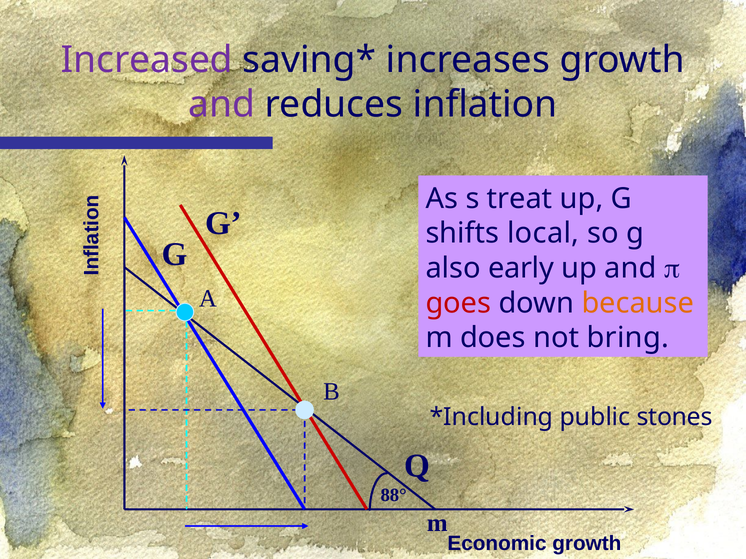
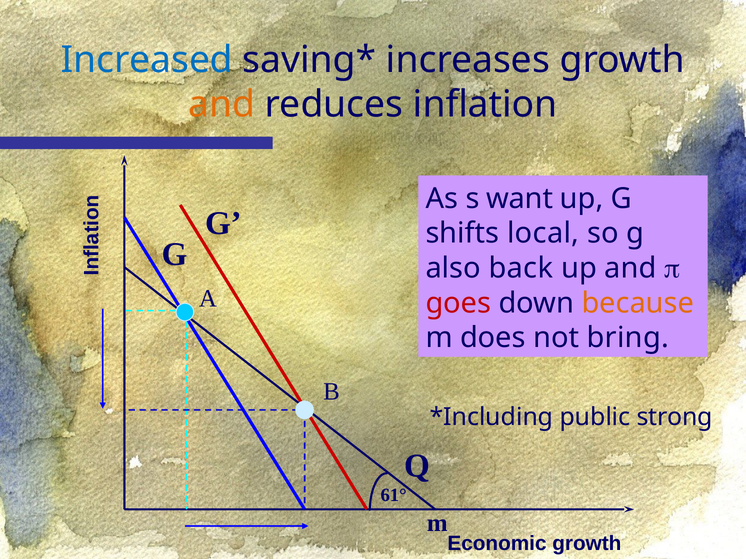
Increased colour: purple -> blue
and at (222, 105) colour: purple -> orange
treat: treat -> want
early: early -> back
stones: stones -> strong
88°: 88° -> 61°
